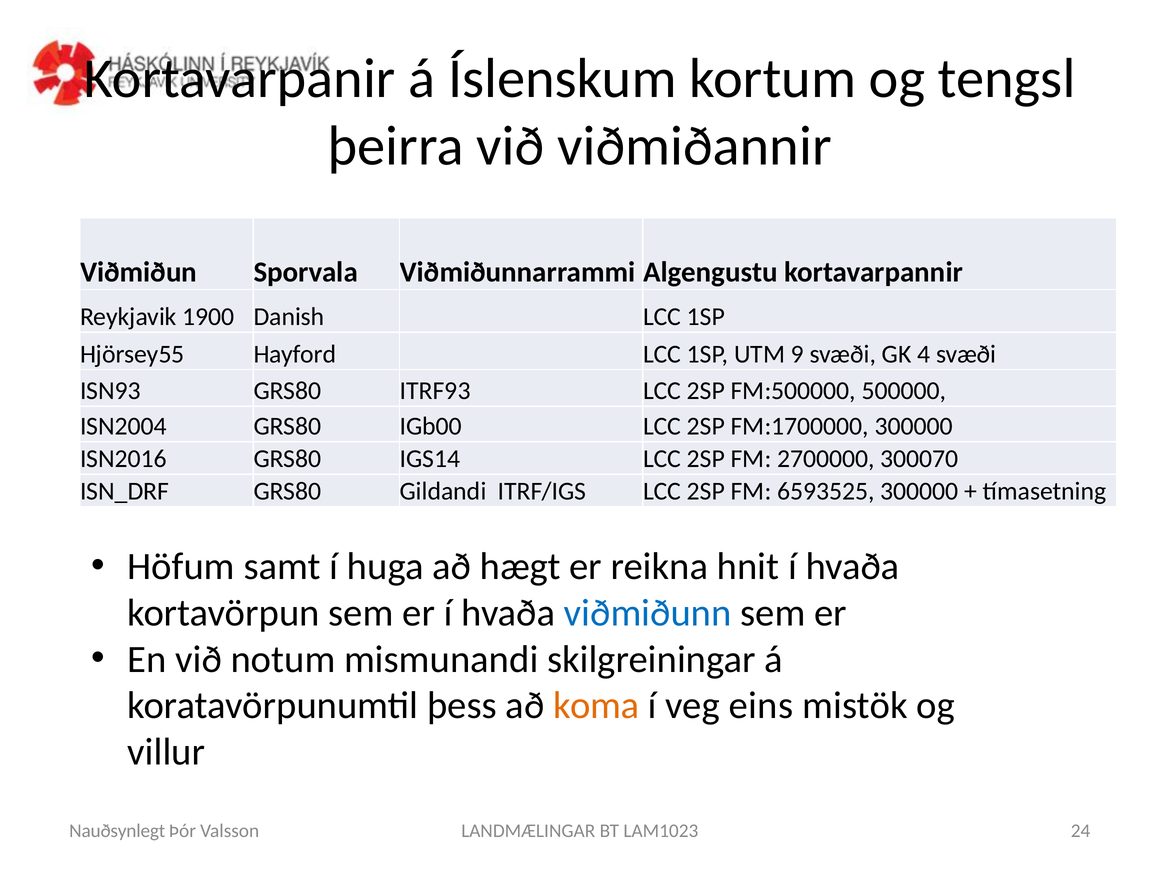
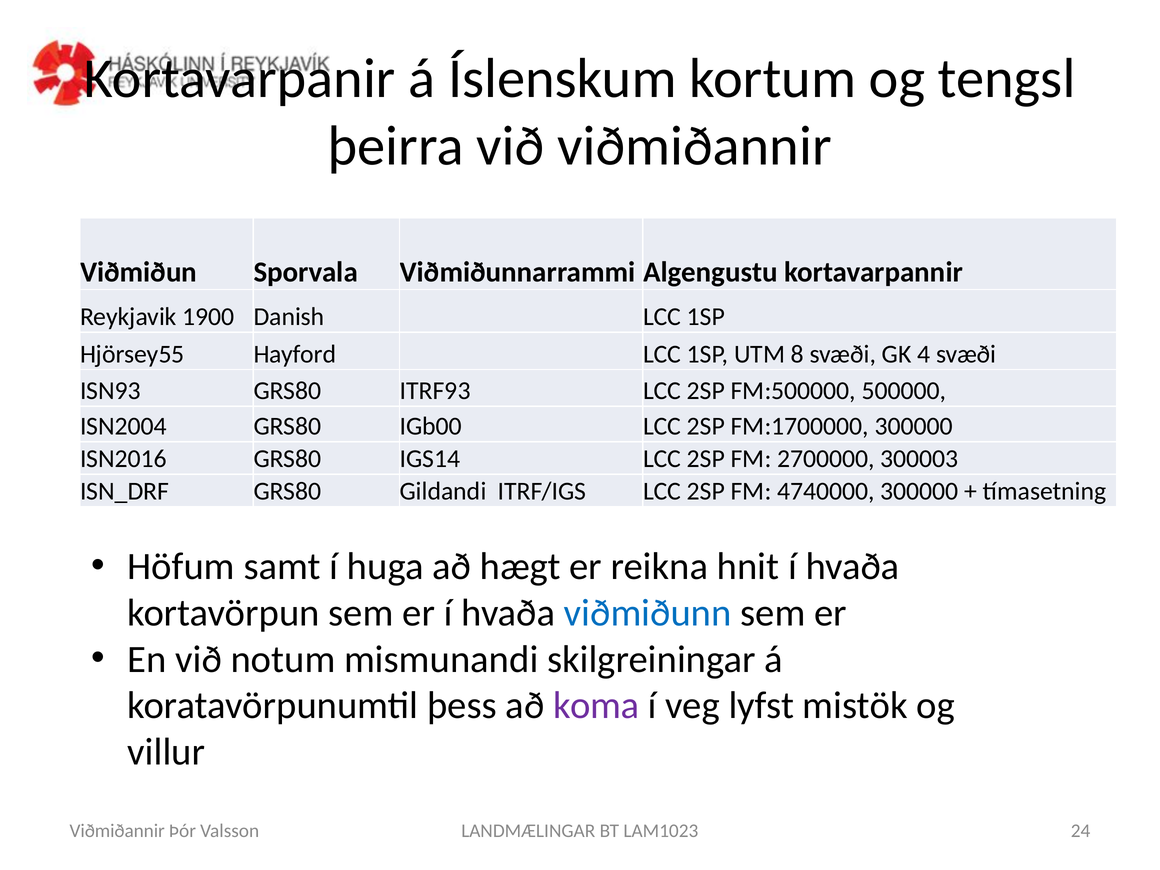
9: 9 -> 8
300070: 300070 -> 300003
6593525: 6593525 -> 4740000
koma colour: orange -> purple
eins: eins -> lyfst
Nauðsynlegt at (117, 831): Nauðsynlegt -> Viðmiðannir
